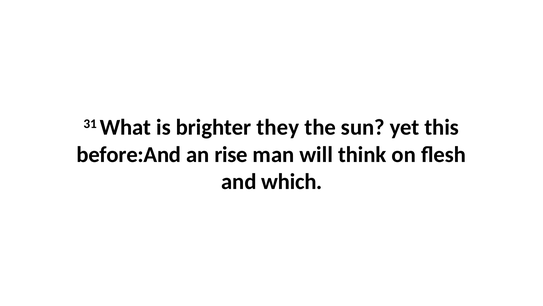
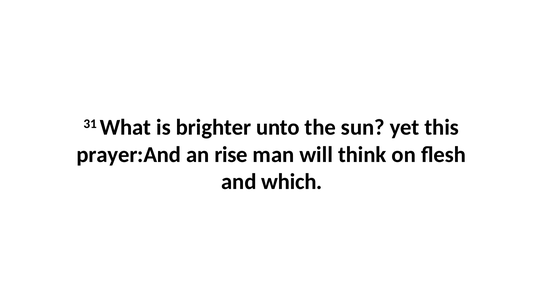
they: they -> unto
before:And: before:And -> prayer:And
